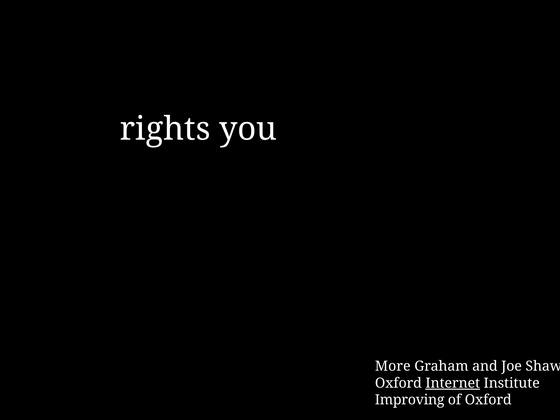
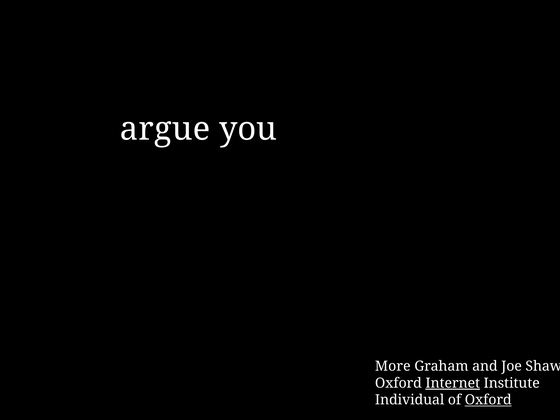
rights: rights -> argue
Improving: Improving -> Individual
Oxford at (488, 400) underline: none -> present
